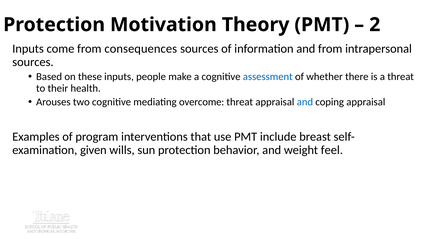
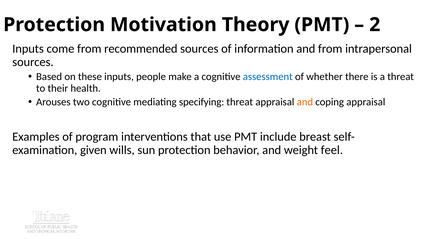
consequences: consequences -> recommended
overcome: overcome -> specifying
and at (305, 102) colour: blue -> orange
